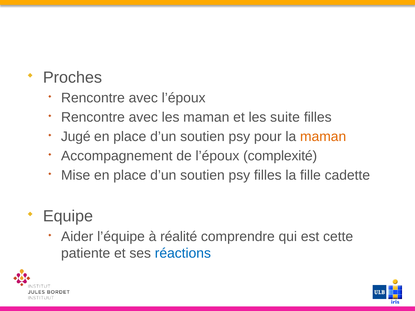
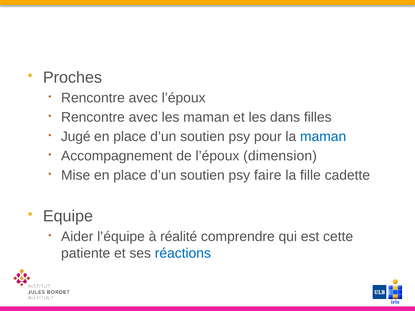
suite: suite -> dans
maman at (323, 137) colour: orange -> blue
complexité: complexité -> dimension
psy filles: filles -> faire
